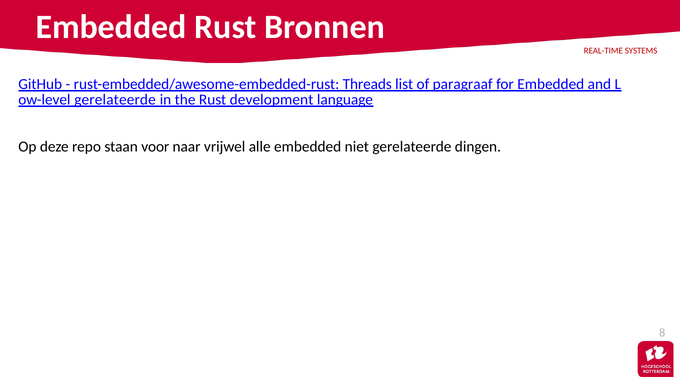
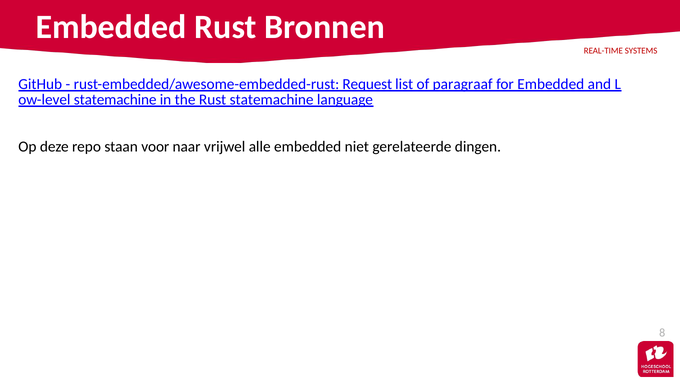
Threads: Threads -> Request
gerelateerde at (115, 99): gerelateerde -> statemachine
Rust development: development -> statemachine
